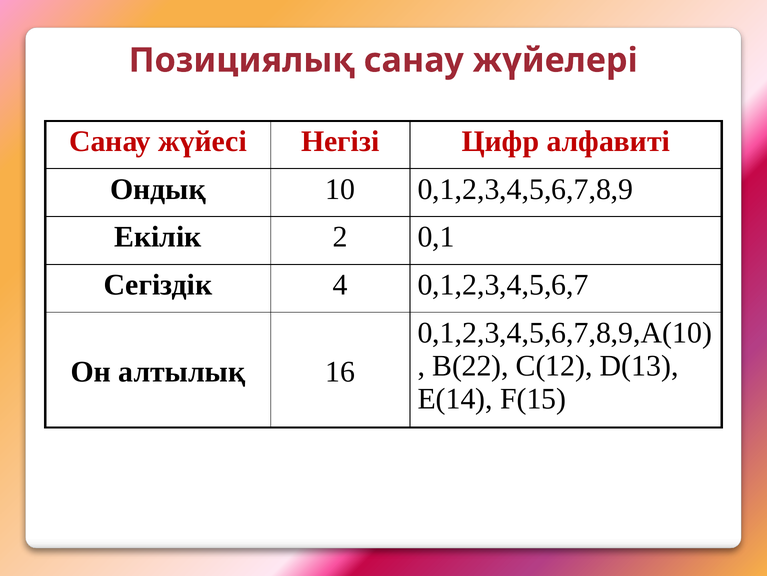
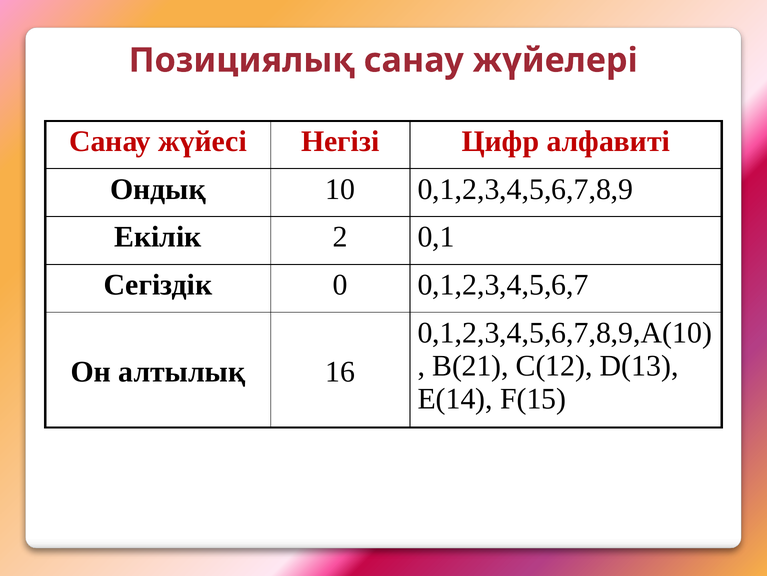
4: 4 -> 0
B(22: B(22 -> B(21
